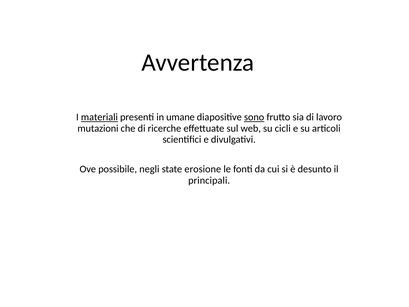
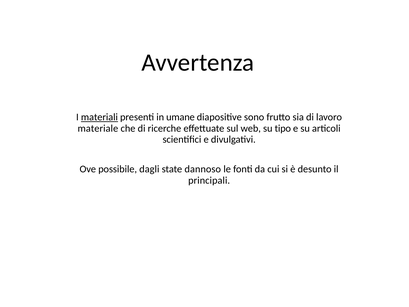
sono underline: present -> none
mutazioni: mutazioni -> materiale
cicli: cicli -> tipo
negli: negli -> dagli
erosione: erosione -> dannoso
